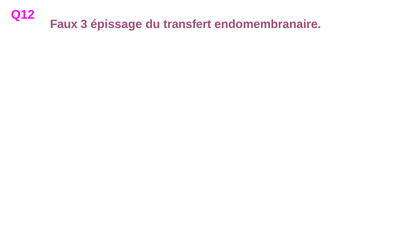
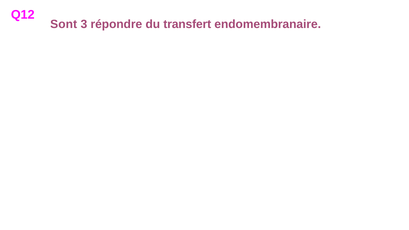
Faux: Faux -> Sont
épissage: épissage -> répondre
